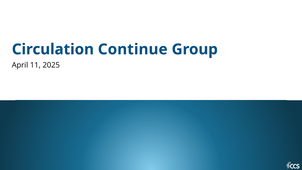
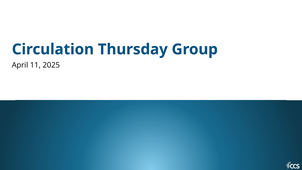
Continue: Continue -> Thursday
